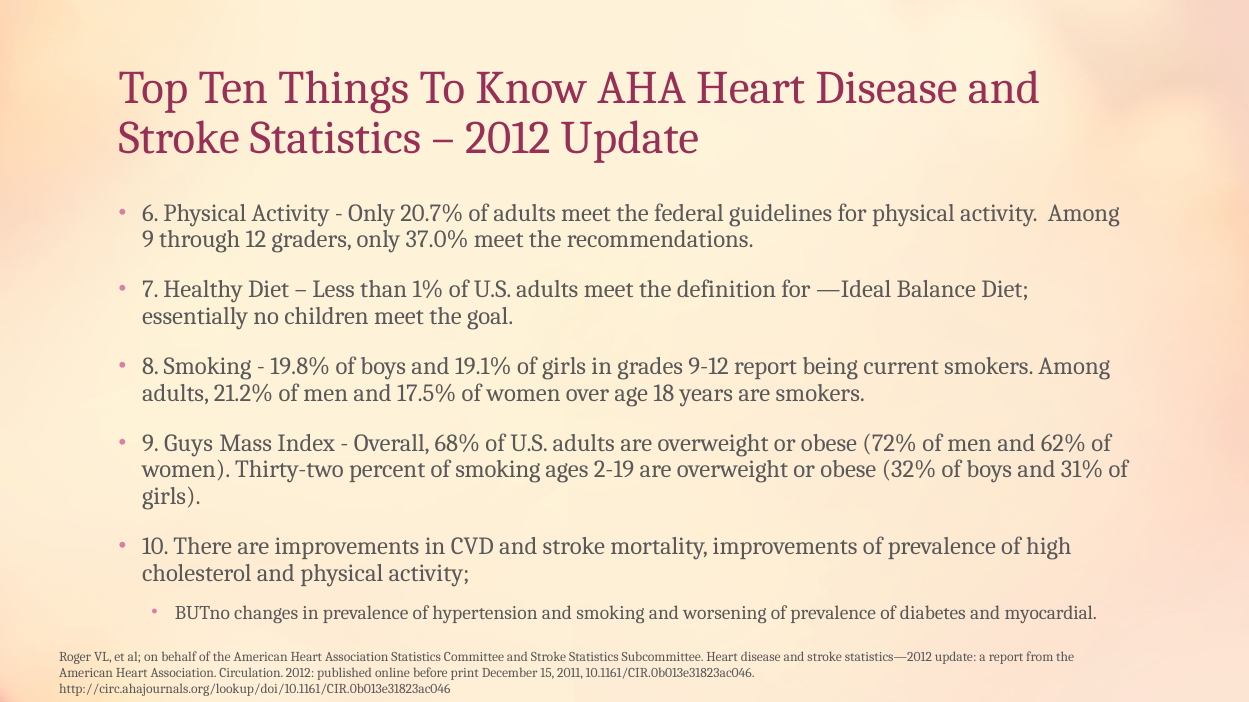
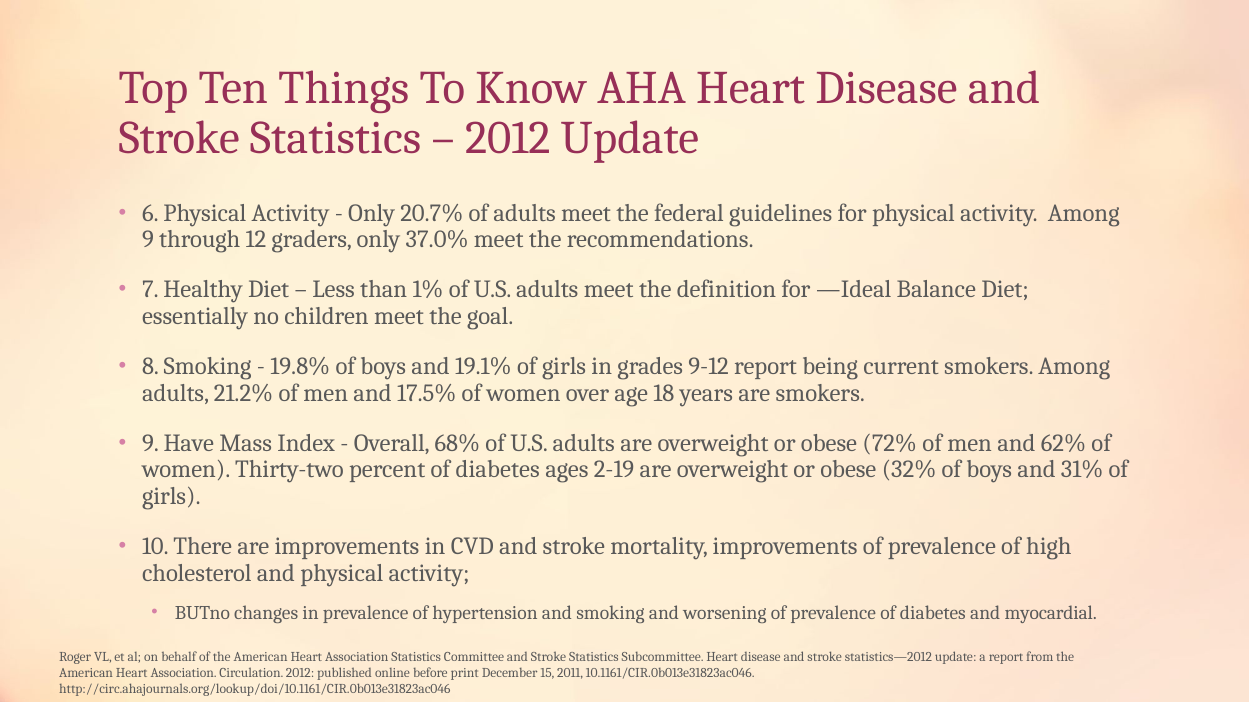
Guys: Guys -> Have
percent of smoking: smoking -> diabetes
